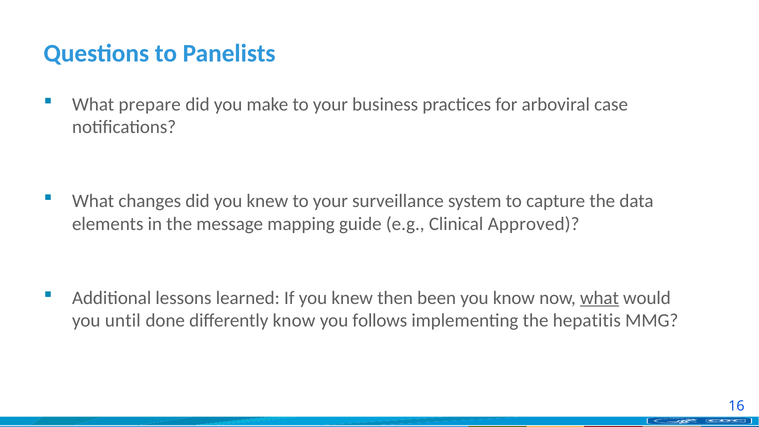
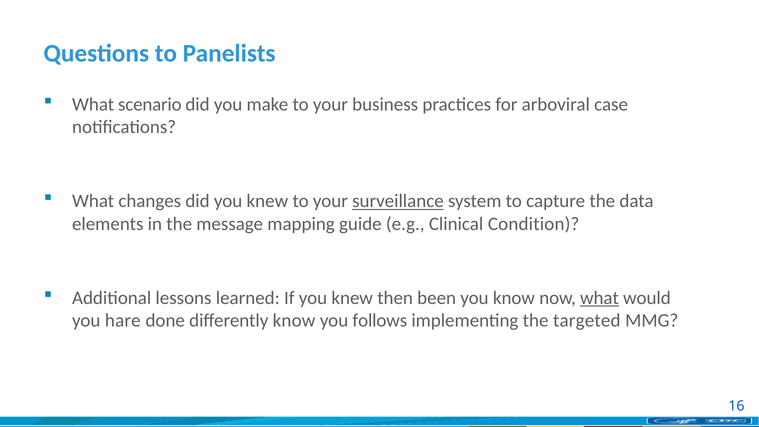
prepare: prepare -> scenario
surveillance underline: none -> present
Approved: Approved -> Condition
until: until -> hare
hepatitis: hepatitis -> targeted
